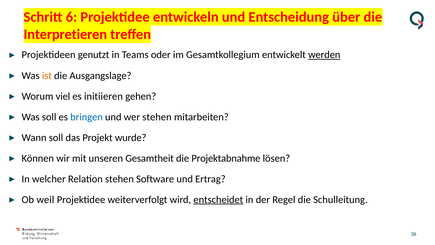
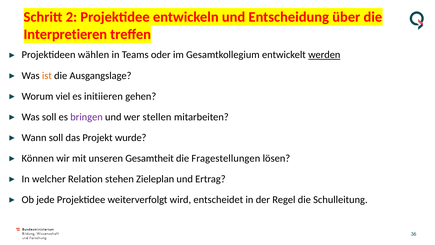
6: 6 -> 2
genutzt: genutzt -> wählen
bringen colour: blue -> purple
wer stehen: stehen -> stellen
Projektabnahme: Projektabnahme -> Fragestellungen
Software: Software -> Zieleplan
weil: weil -> jede
entscheidet underline: present -> none
